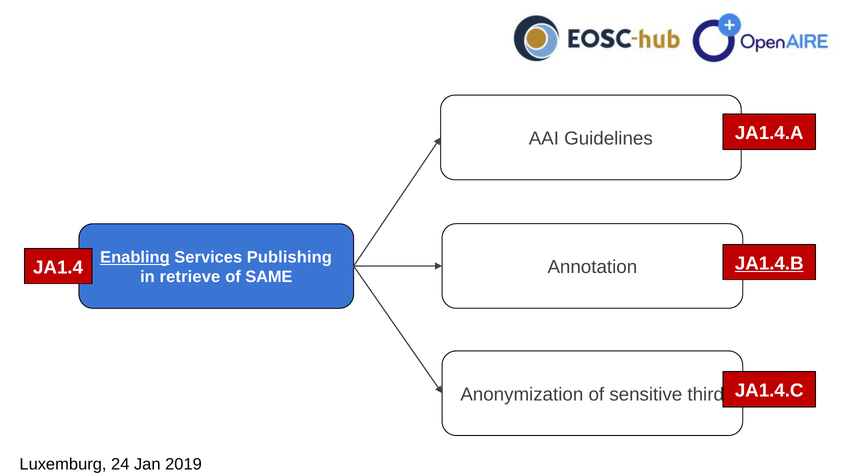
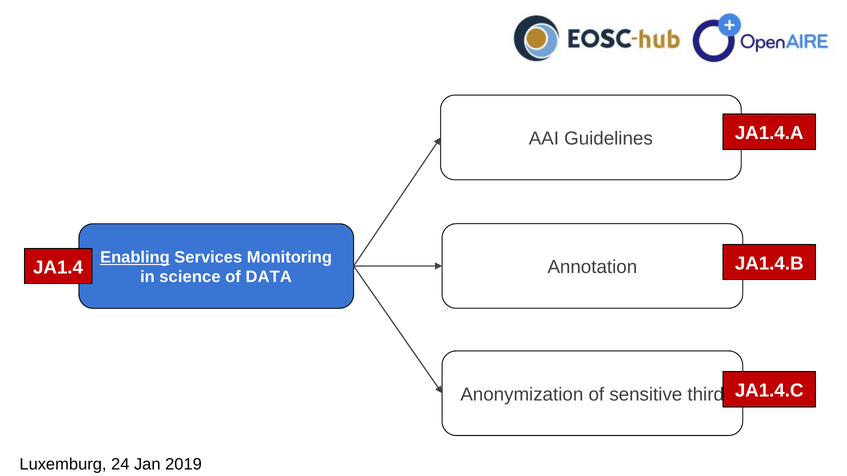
Publishing: Publishing -> Monitoring
JA1.4.B underline: present -> none
retrieve: retrieve -> science
SAME: SAME -> DATA
